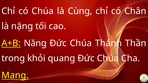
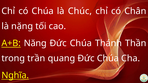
Cùng: Cùng -> Chúc
khỏi: khỏi -> trần
Mang: Mang -> Nghĩa
